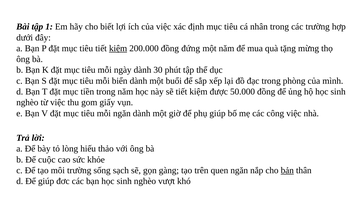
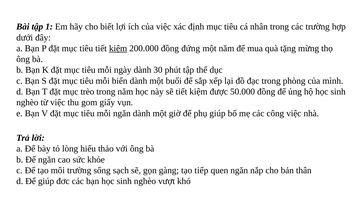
tiền: tiền -> trèo
Để cuộc: cuộc -> ngăn
trên: trên -> tiếp
bản underline: present -> none
